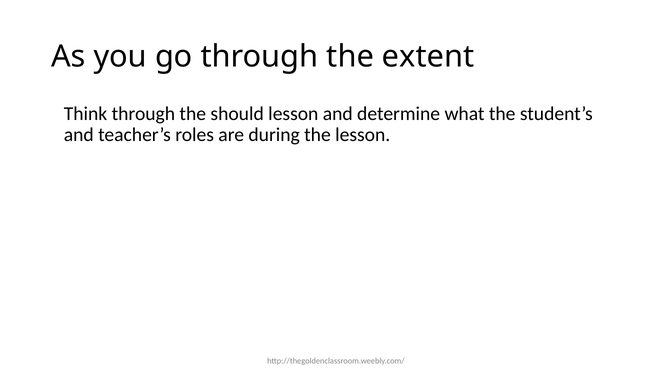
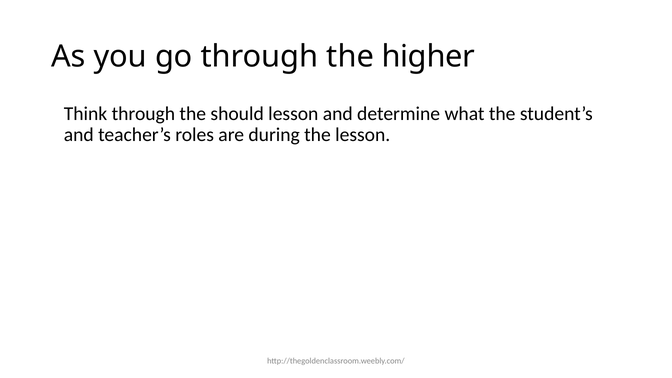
extent: extent -> higher
